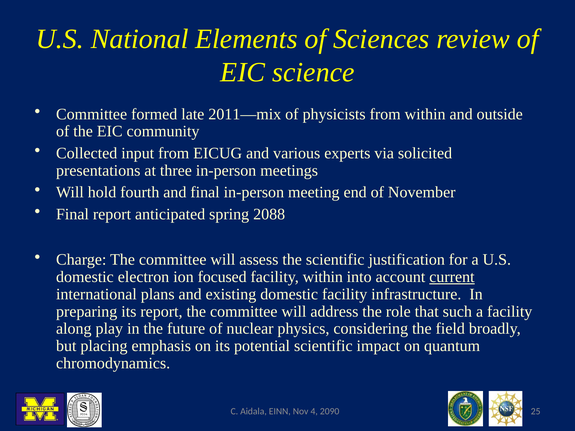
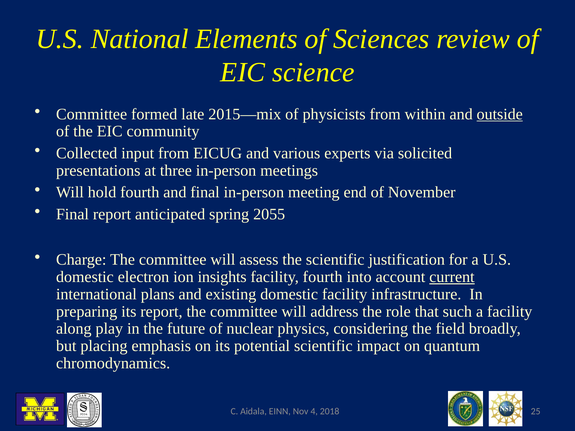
2011—mix: 2011—mix -> 2015—mix
outside underline: none -> present
2088: 2088 -> 2055
focused: focused -> insights
facility within: within -> fourth
2090: 2090 -> 2018
